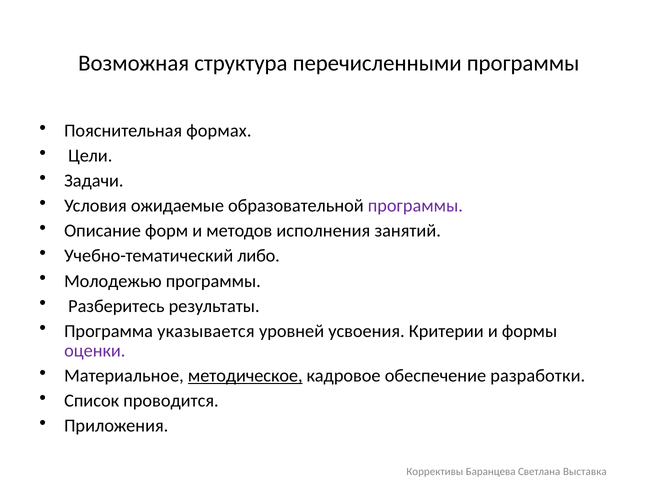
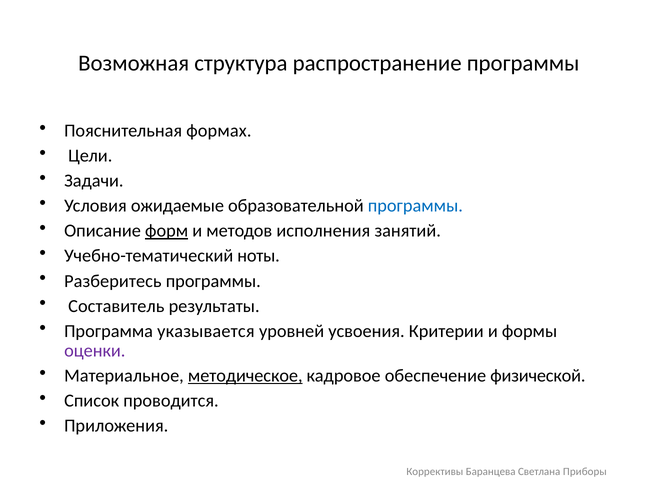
перечисленными: перечисленными -> распространение
программы at (415, 206) colour: purple -> blue
форм underline: none -> present
либо: либо -> ноты
Молодежью: Молодежью -> Разберитесь
Разберитесь: Разберитесь -> Составитель
разработки: разработки -> физической
Выставка: Выставка -> Приборы
